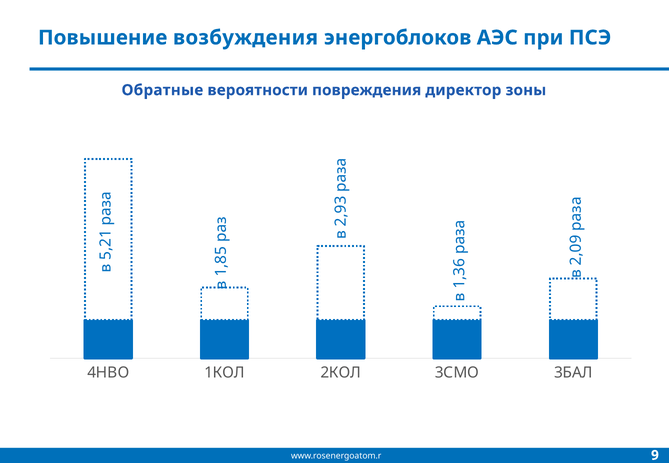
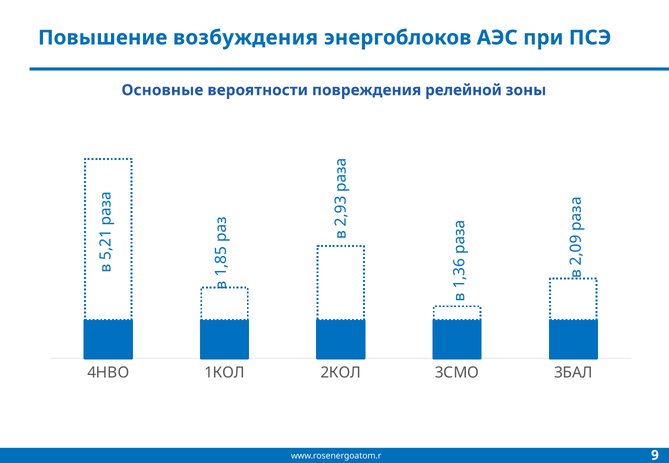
Обратные: Обратные -> Основные
директор: директор -> релейной
